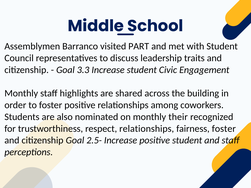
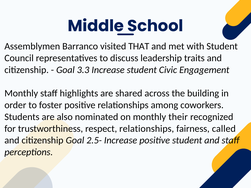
PART: PART -> THAT
fairness foster: foster -> called
